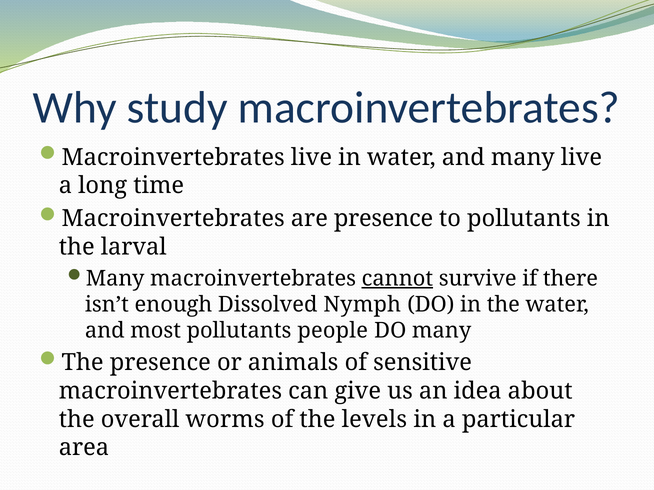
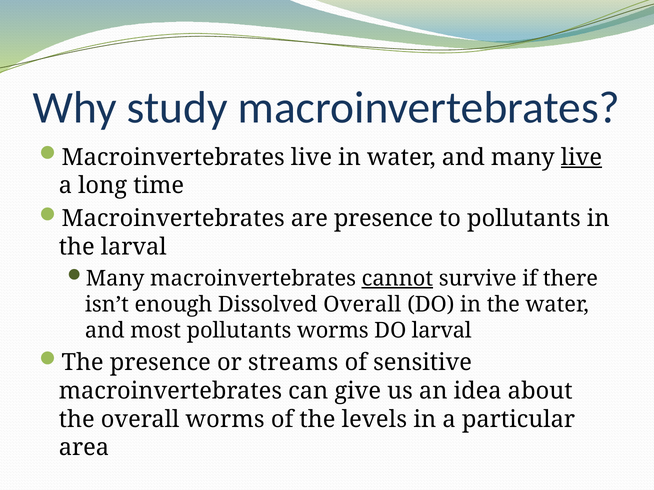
live at (581, 157) underline: none -> present
Dissolved Nymph: Nymph -> Overall
pollutants people: people -> worms
DO many: many -> larval
animals: animals -> streams
